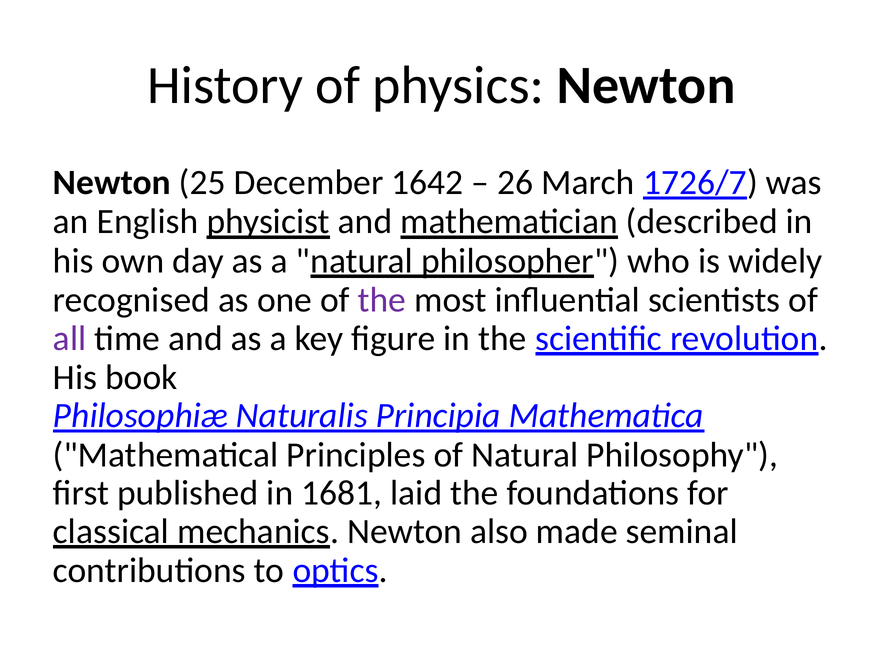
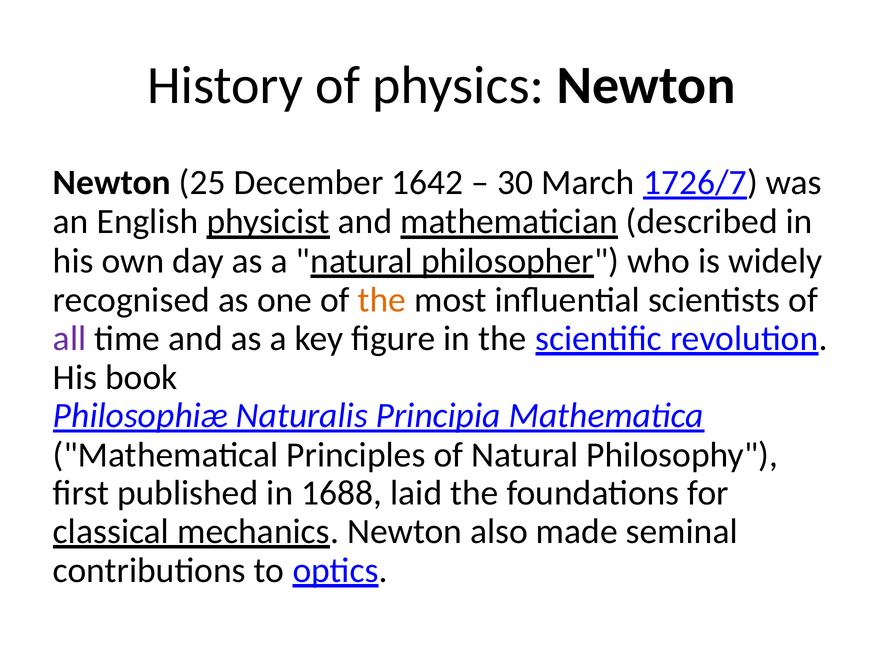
26: 26 -> 30
the at (382, 300) colour: purple -> orange
1681: 1681 -> 1688
